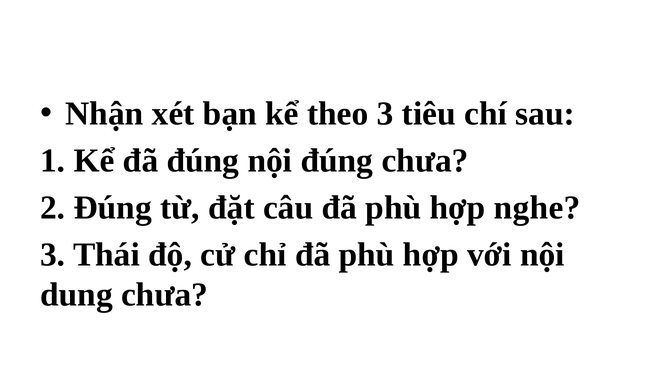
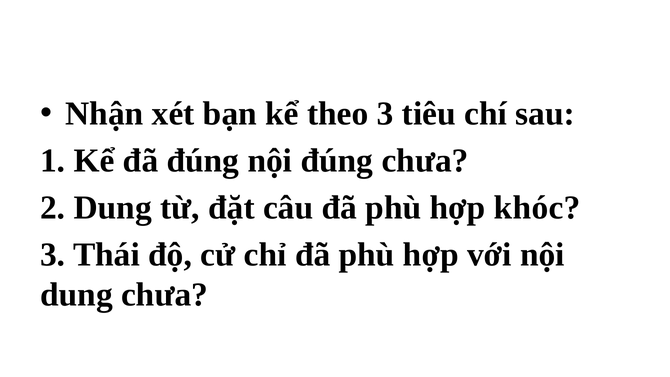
2 Đúng: Đúng -> Dung
nghe: nghe -> khóc
